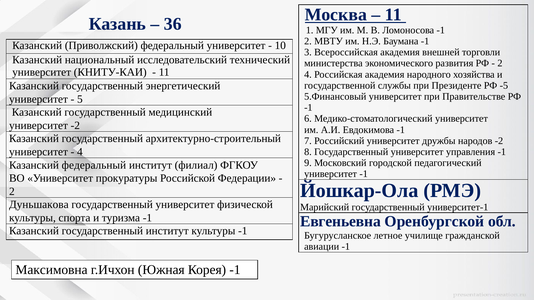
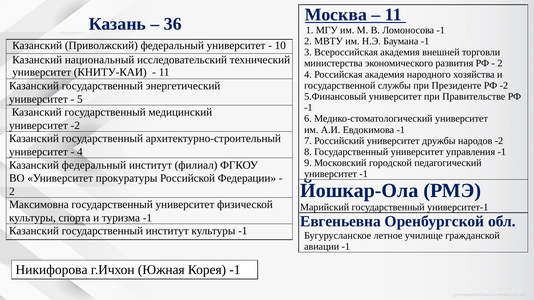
РФ -5: -5 -> -2
Дуньшакова: Дуньшакова -> Максимовна
Максимовна: Максимовна -> Никифорова
